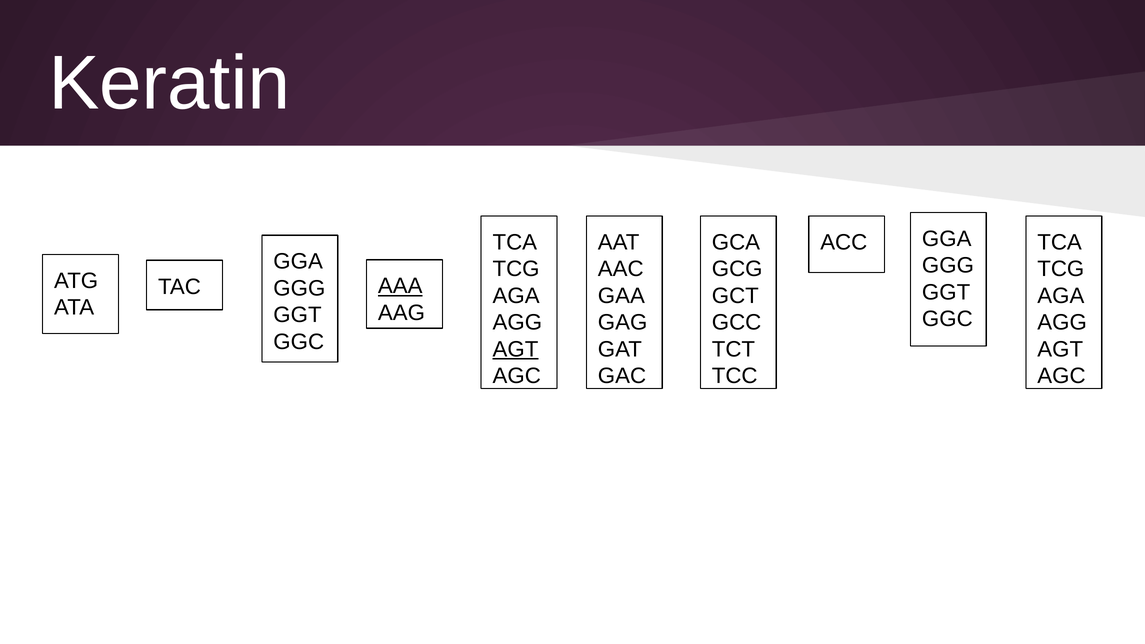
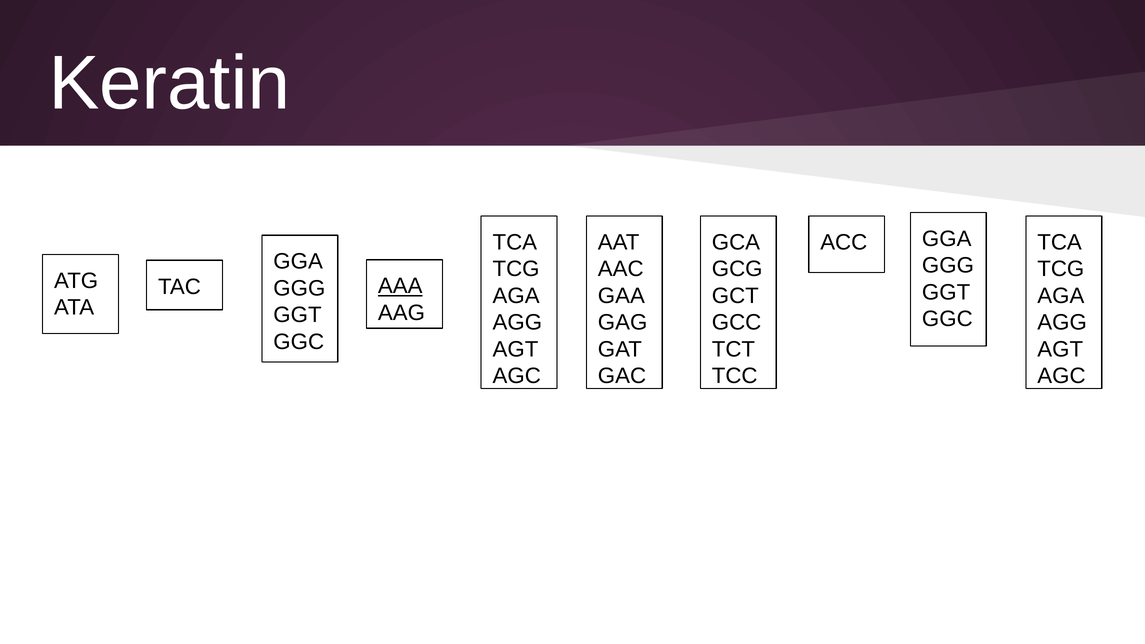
AGT at (515, 349) underline: present -> none
